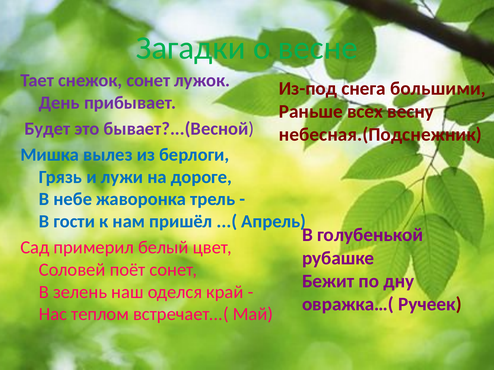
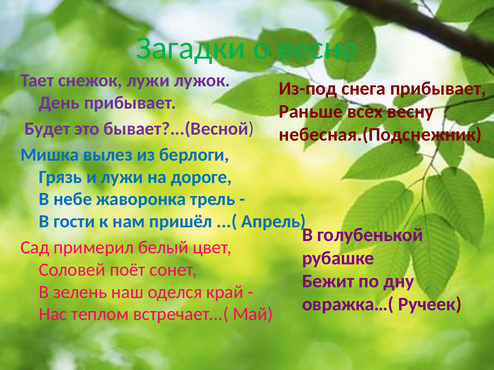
снежок сонет: сонет -> лужи
снега большими: большими -> прибывает
